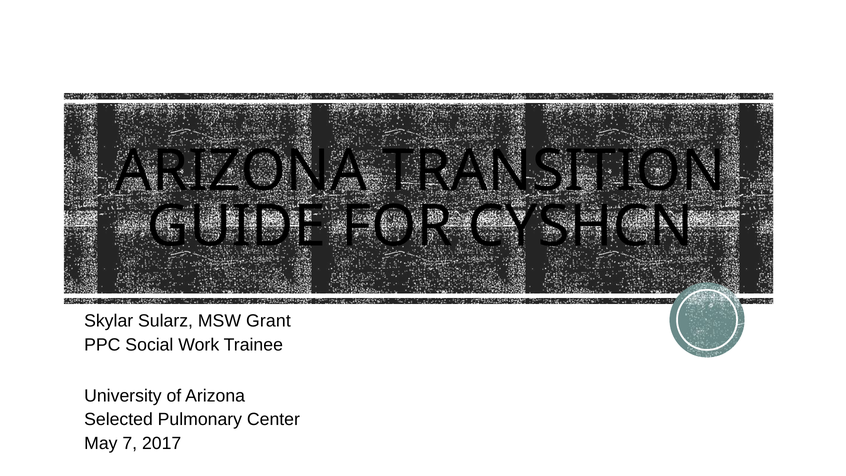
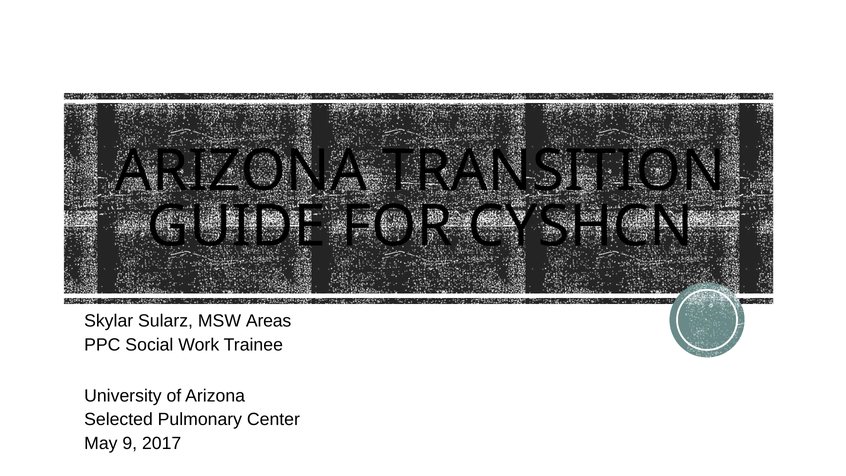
Grant: Grant -> Areas
7: 7 -> 9
